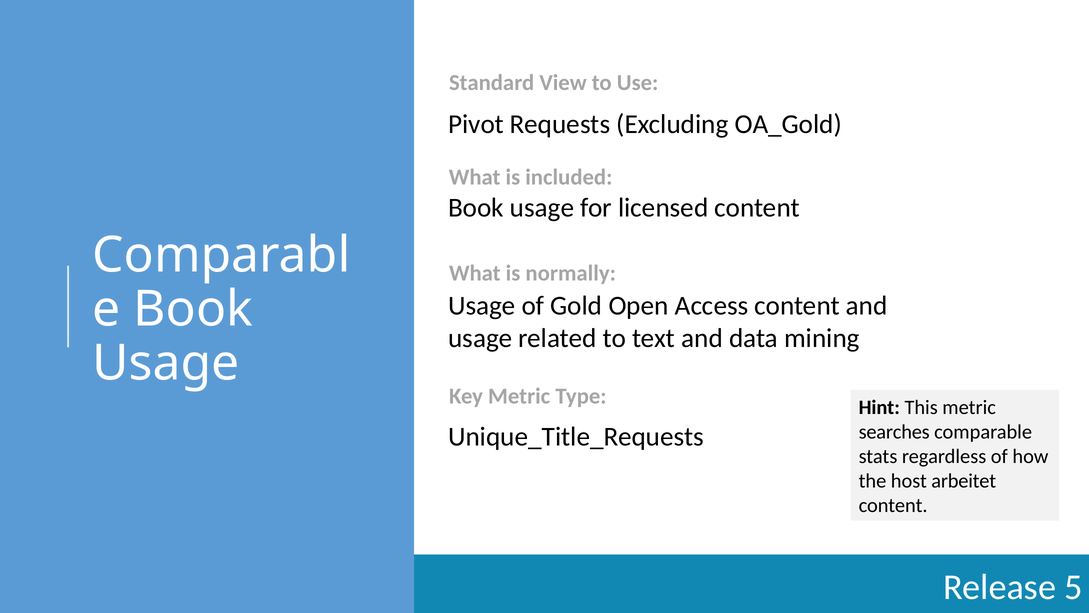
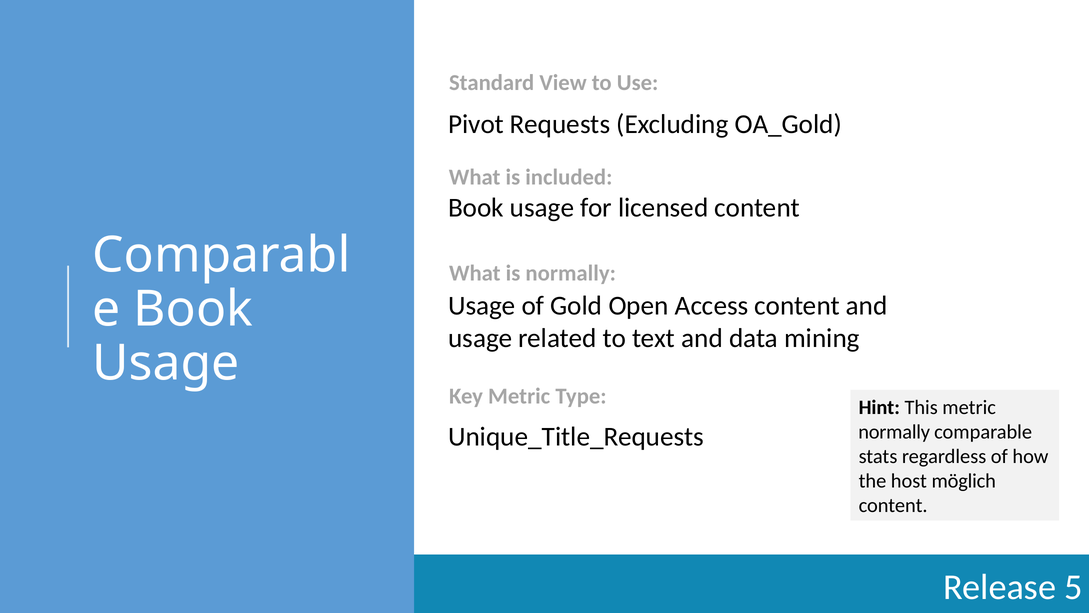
searches at (894, 432): searches -> normally
arbeitet: arbeitet -> möglich
